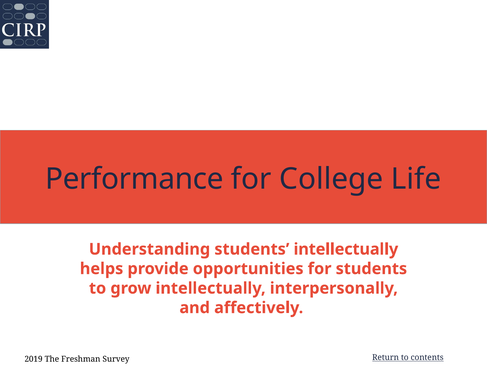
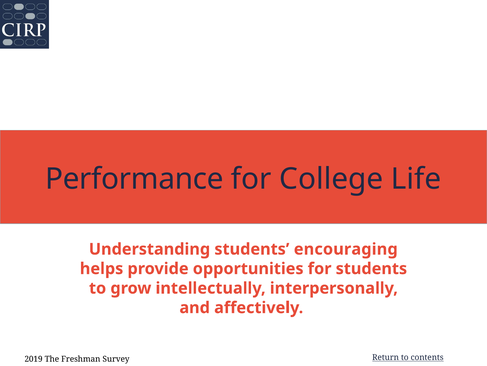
students intellectually: intellectually -> encouraging
